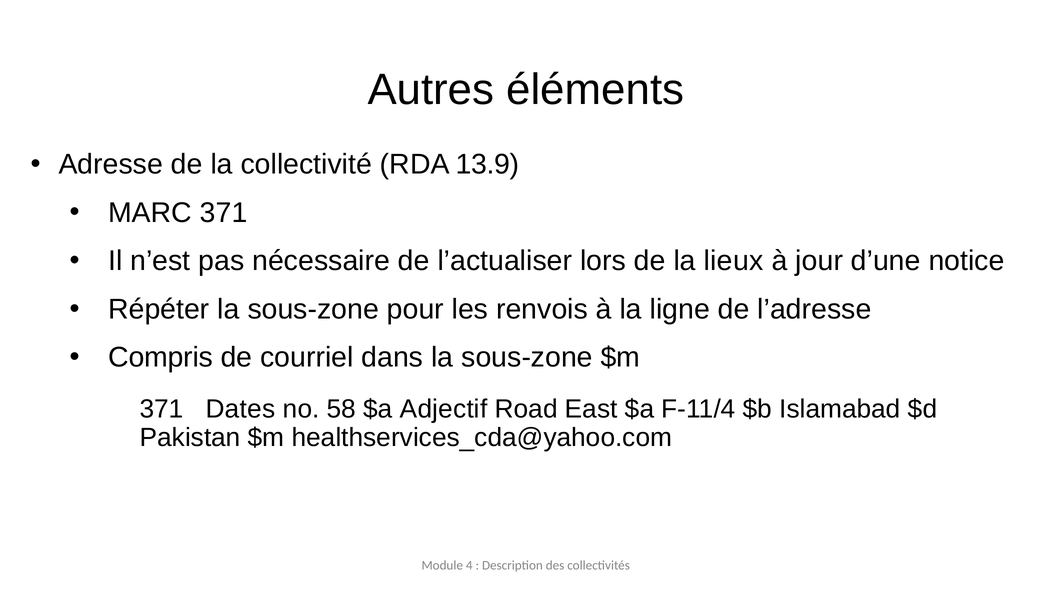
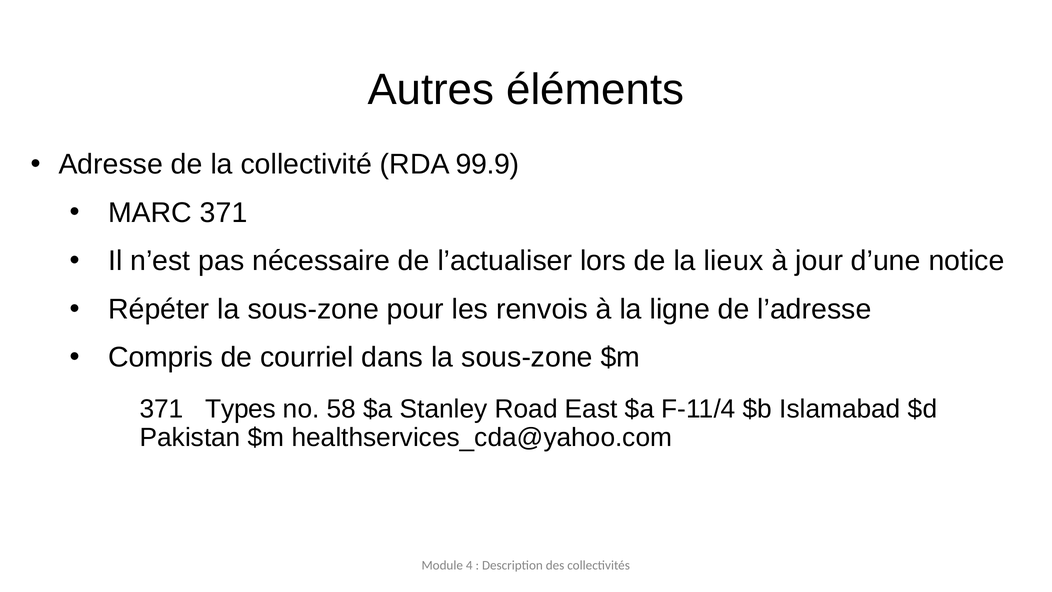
13.9: 13.9 -> 99.9
Dates: Dates -> Types
Adjectif: Adjectif -> Stanley
